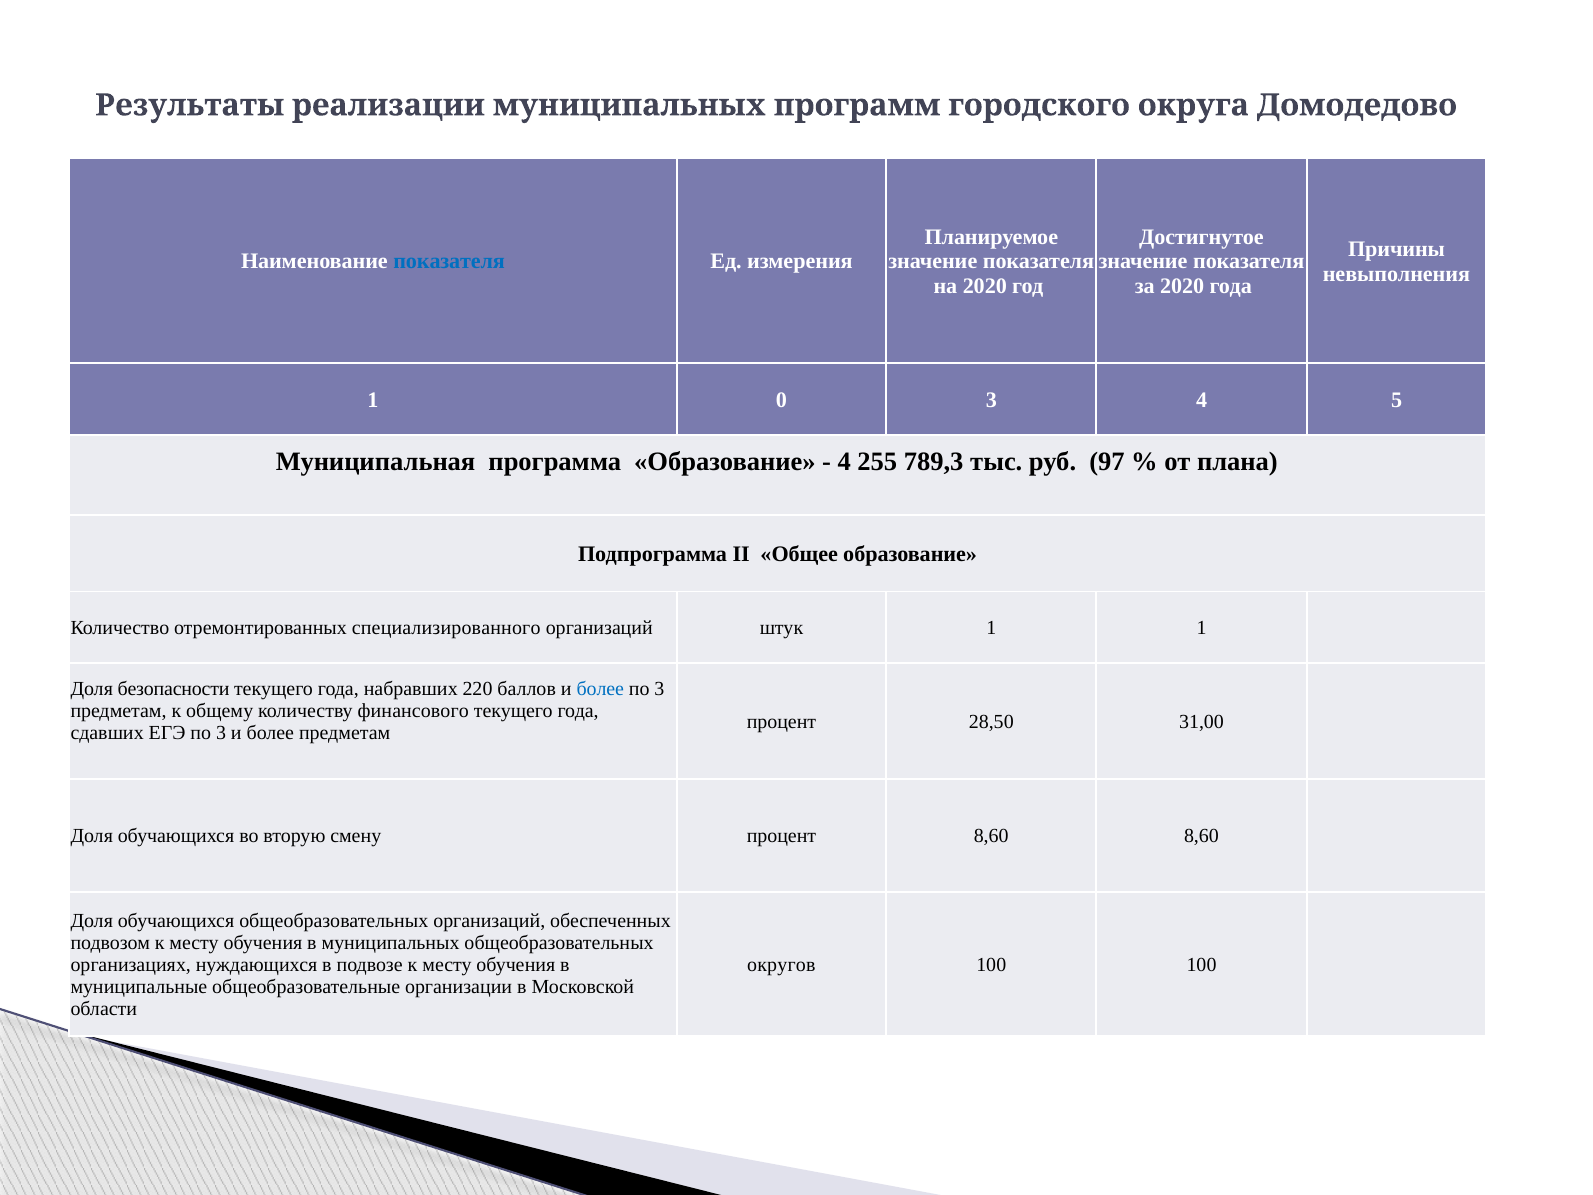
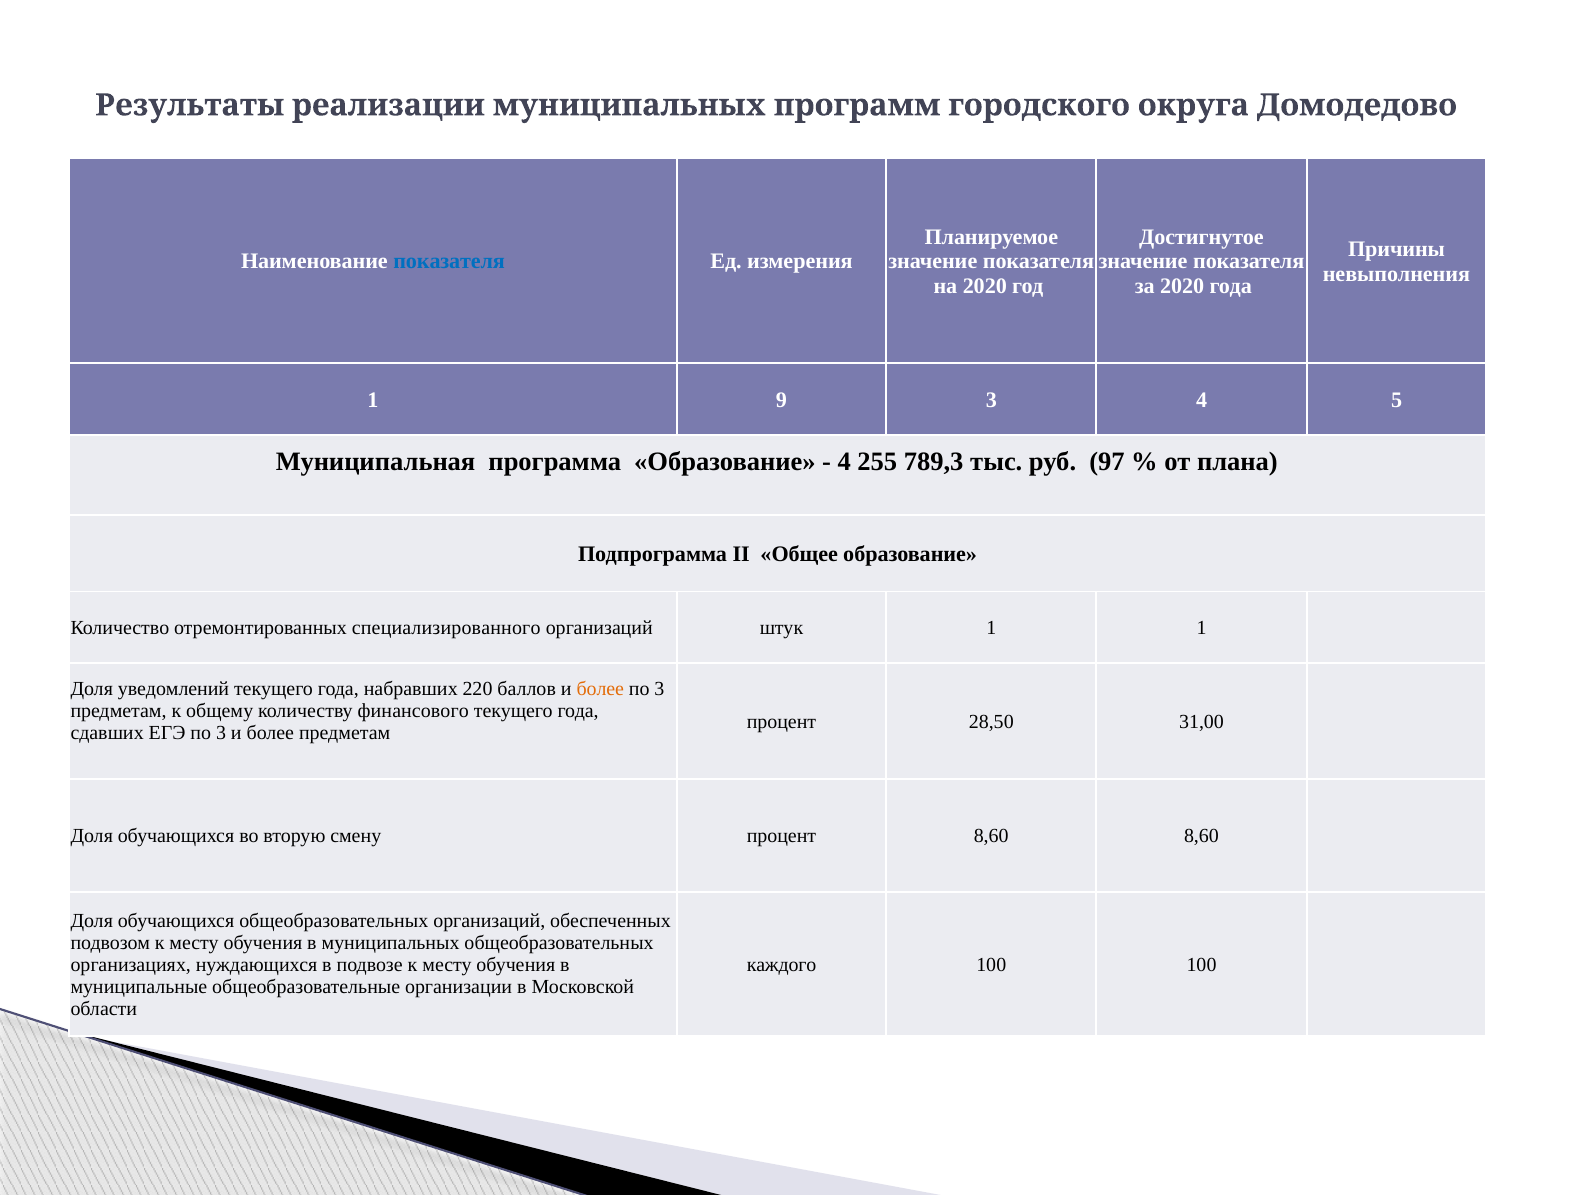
0: 0 -> 9
безопасности: безопасности -> уведомлений
более at (600, 688) colour: blue -> orange
округов: округов -> каждого
